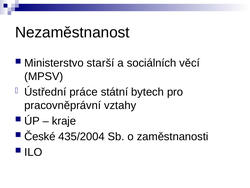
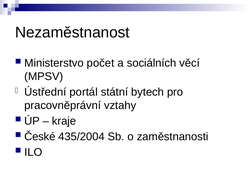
starší: starší -> počet
práce: práce -> portál
